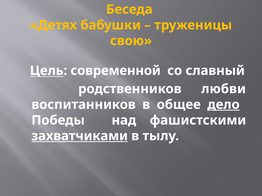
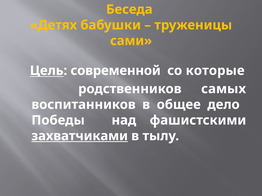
свою: свою -> сами
славный: славный -> которые
любви: любви -> самых
дело underline: present -> none
